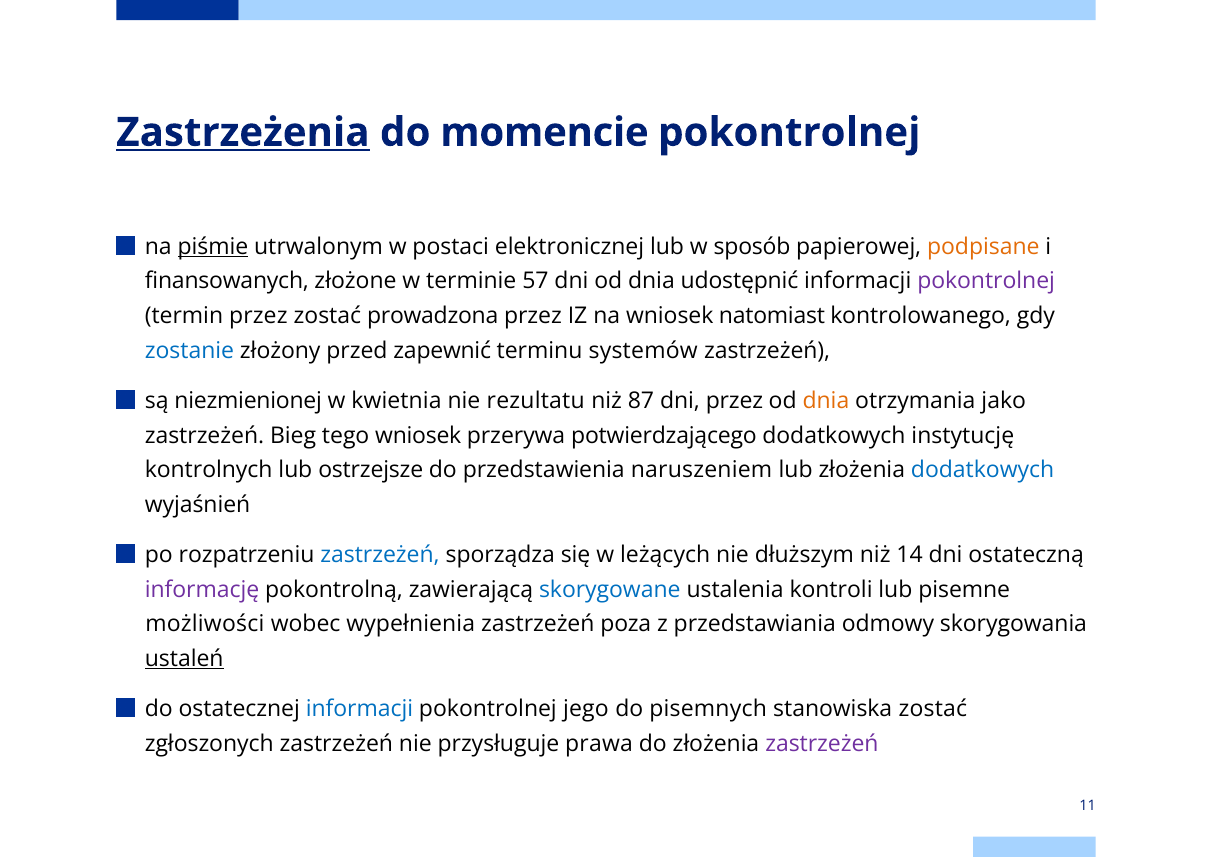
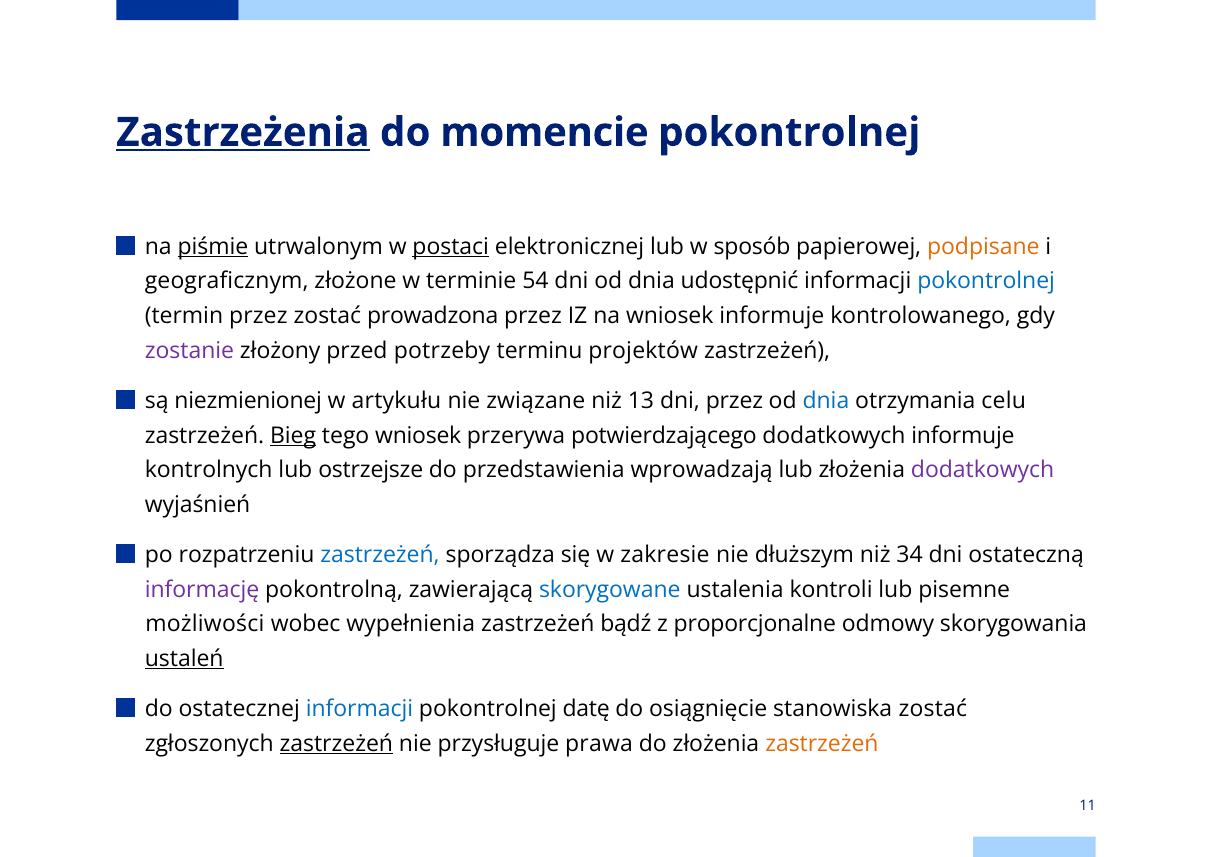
postaci underline: none -> present
finansowanych: finansowanych -> geograficznym
57: 57 -> 54
pokontrolnej at (986, 281) colour: purple -> blue
wniosek natomiast: natomiast -> informuje
zostanie colour: blue -> purple
zapewnić: zapewnić -> potrzeby
systemów: systemów -> projektów
kwietnia: kwietnia -> artykułu
rezultatu: rezultatu -> związane
87: 87 -> 13
dnia at (826, 401) colour: orange -> blue
jako: jako -> celu
Bieg underline: none -> present
dodatkowych instytucję: instytucję -> informuje
naruszeniem: naruszeniem -> wprowadzają
dodatkowych at (983, 470) colour: blue -> purple
leżących: leżących -> zakresie
14: 14 -> 34
poza: poza -> bądź
przedstawiania: przedstawiania -> proporcjonalne
jego: jego -> datę
pisemnych: pisemnych -> osiągnięcie
zastrzeżeń at (336, 744) underline: none -> present
zastrzeżeń at (822, 744) colour: purple -> orange
